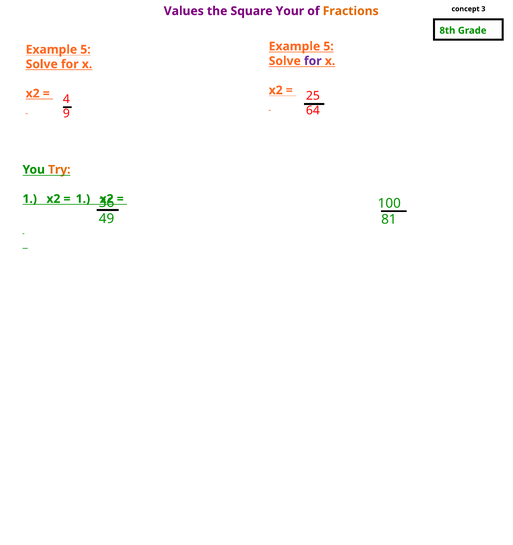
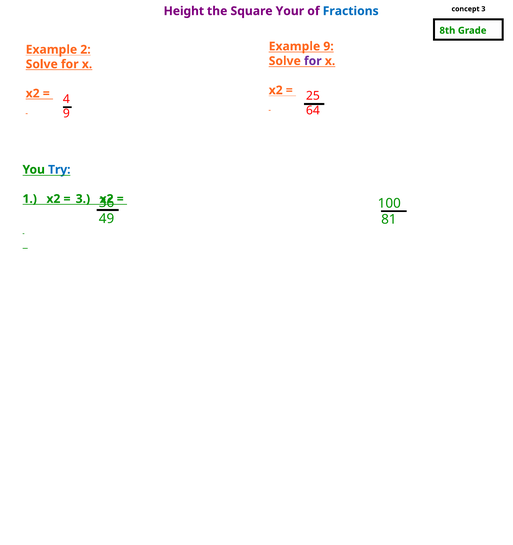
Values: Values -> Height
Fractions colour: orange -> blue
5 at (329, 46): 5 -> 9
5 at (85, 50): 5 -> 2
Try colour: orange -> blue
1 at (83, 199): 1 -> 3
